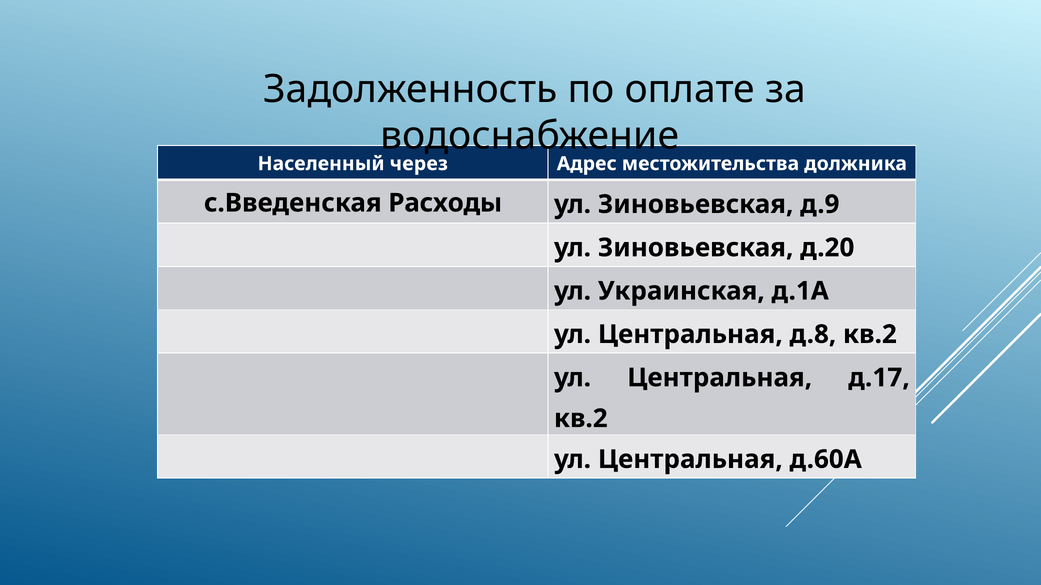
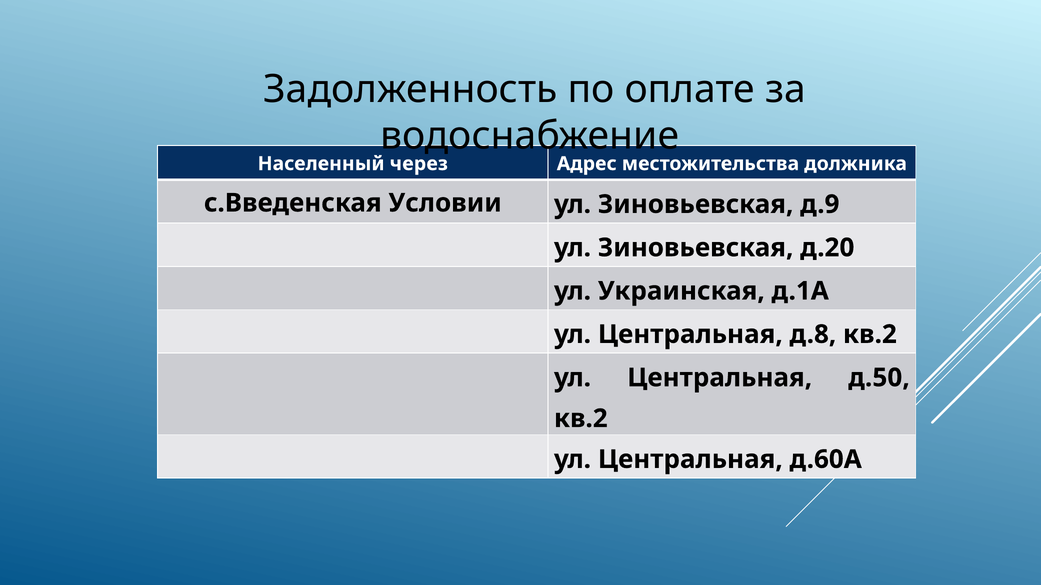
Расходы: Расходы -> Условии
д.17: д.17 -> д.50
